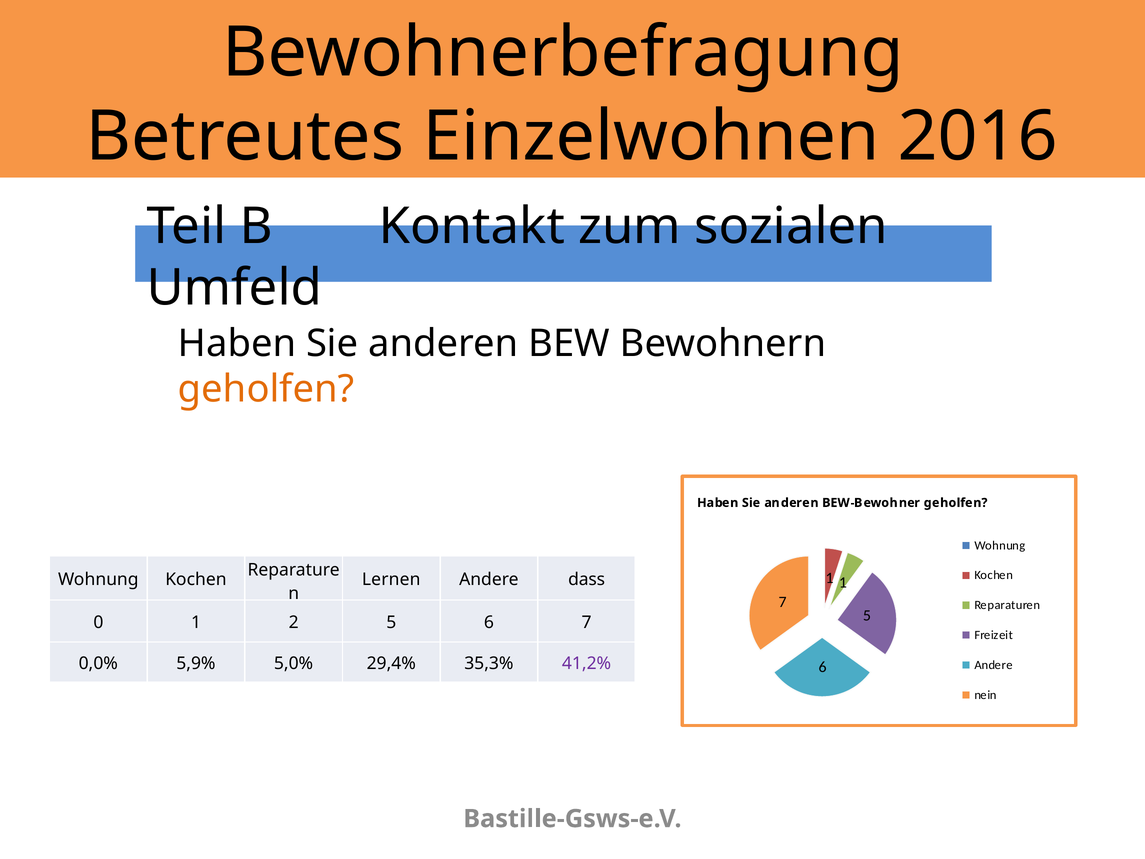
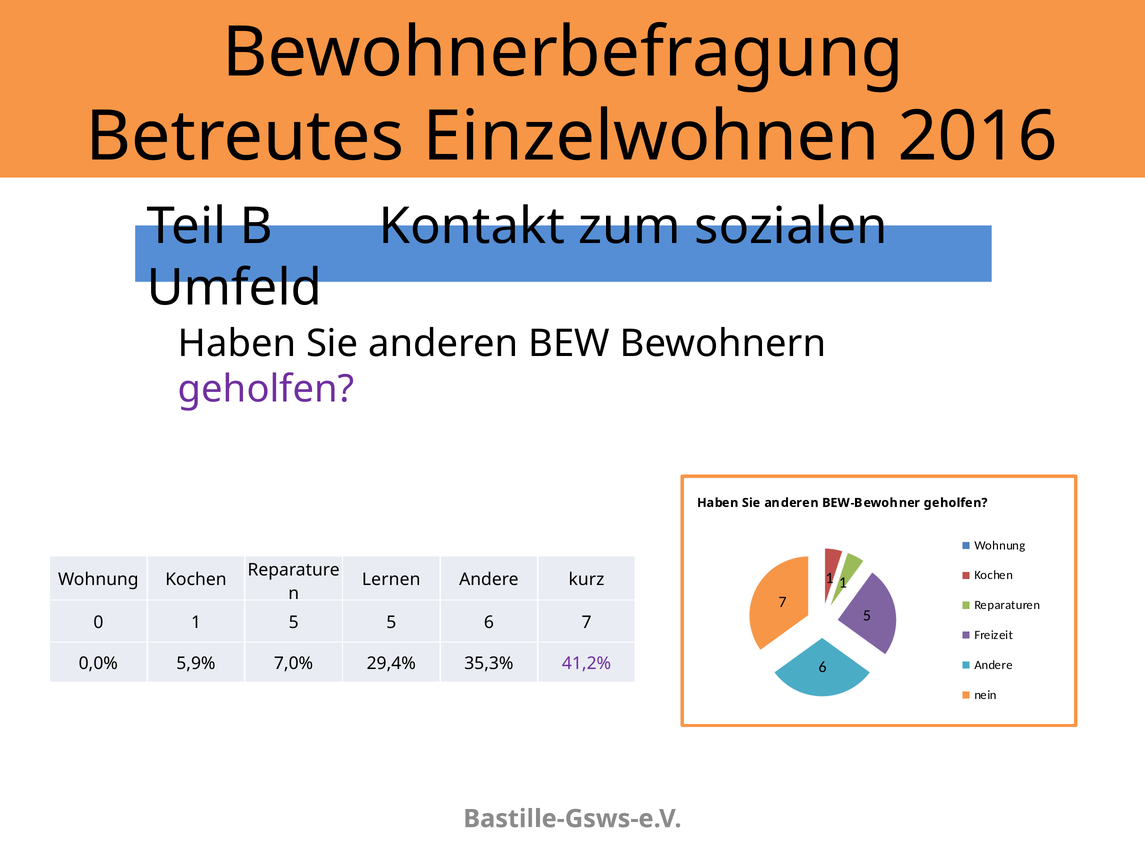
geholfen at (266, 389) colour: orange -> purple
dass: dass -> kurz
0 1 2: 2 -> 5
5,0%: 5,0% -> 7,0%
